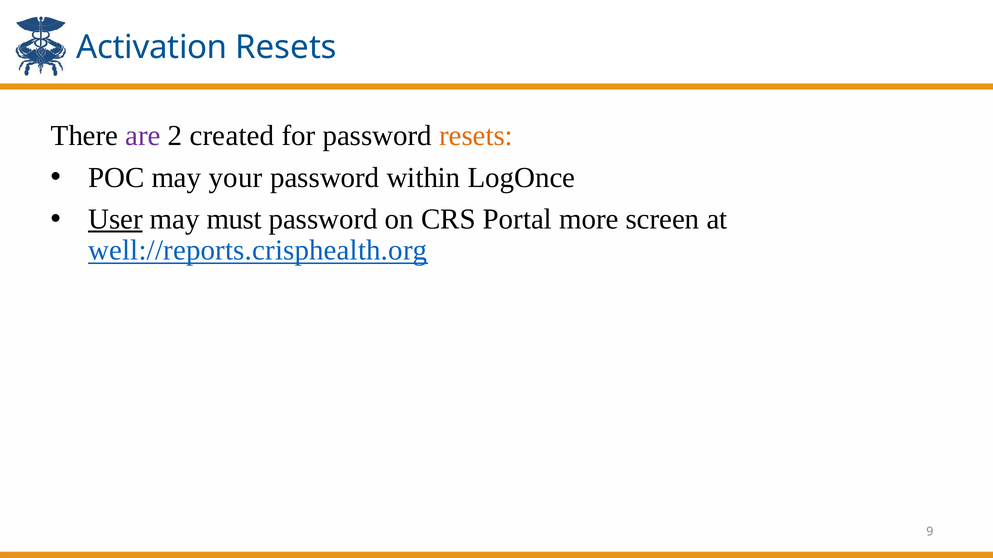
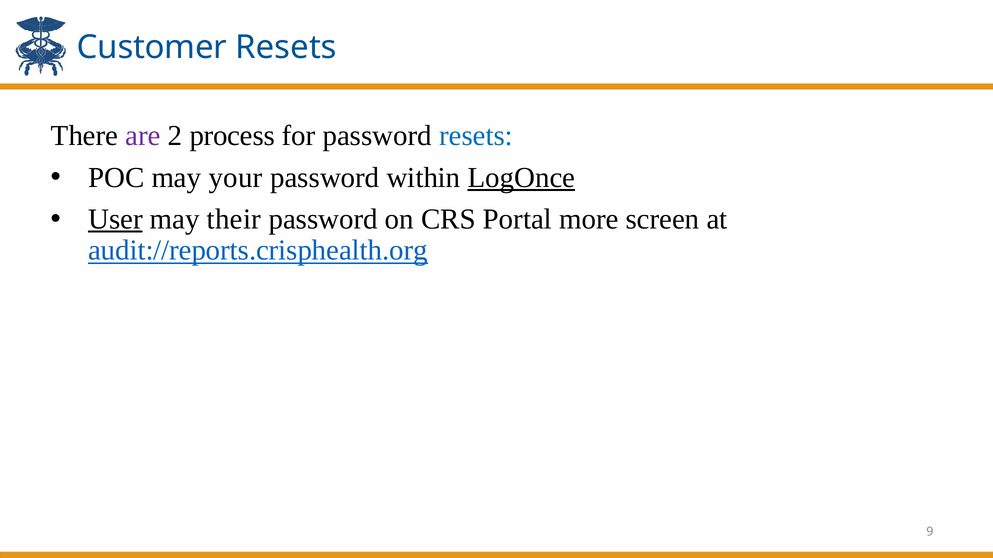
Activation: Activation -> Customer
created: created -> process
resets at (476, 136) colour: orange -> blue
LogOnce underline: none -> present
must: must -> their
well://reports.crisphealth.org: well://reports.crisphealth.org -> audit://reports.crisphealth.org
